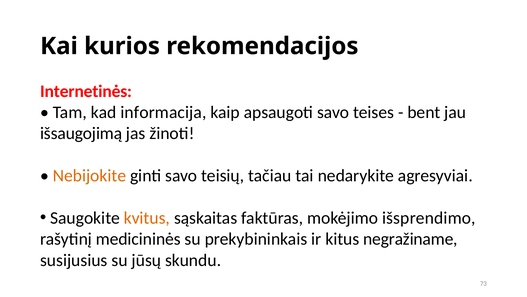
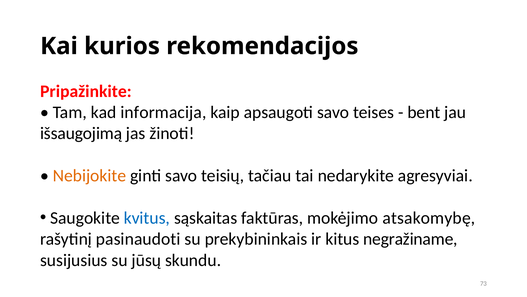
Internetinės: Internetinės -> Pripažinkite
kvitus colour: orange -> blue
išsprendimo: išsprendimo -> atsakomybę
medicininės: medicininės -> pasinaudoti
